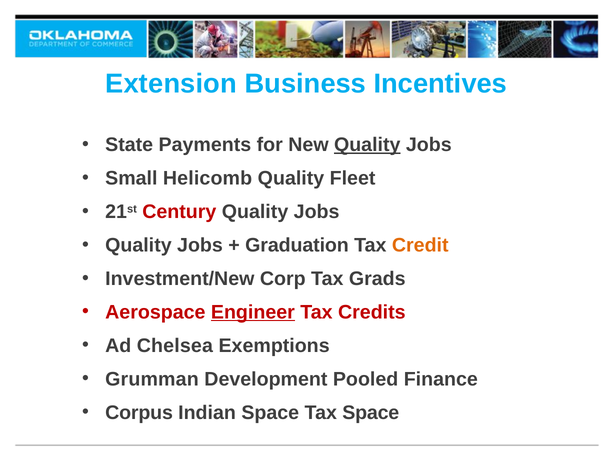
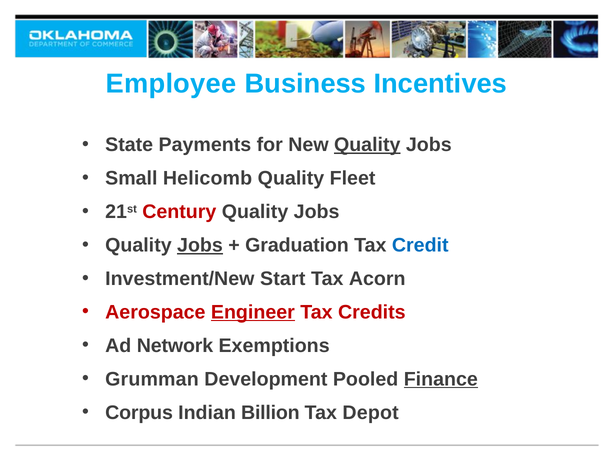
Extension: Extension -> Employee
Jobs at (200, 245) underline: none -> present
Credit colour: orange -> blue
Corp: Corp -> Start
Grads: Grads -> Acorn
Chelsea: Chelsea -> Network
Finance underline: none -> present
Indian Space: Space -> Billion
Tax Space: Space -> Depot
